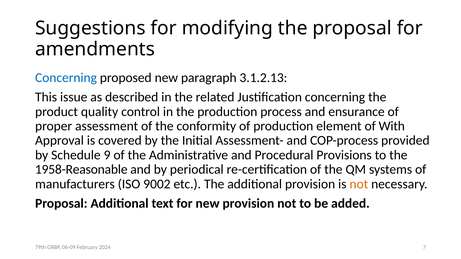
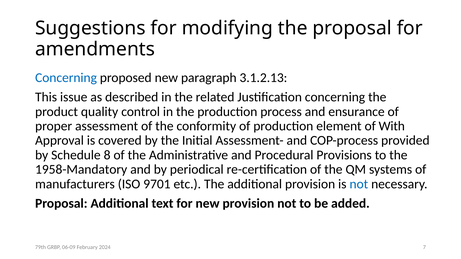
9: 9 -> 8
1958-Reasonable: 1958-Reasonable -> 1958-Mandatory
9002: 9002 -> 9701
not at (359, 184) colour: orange -> blue
